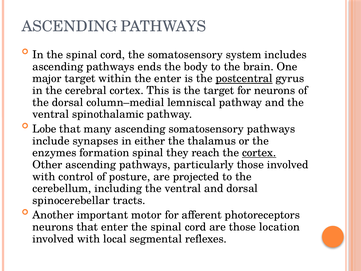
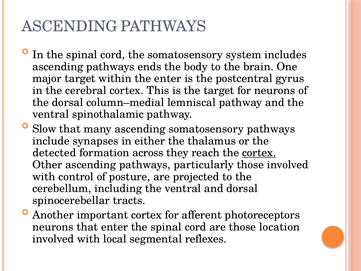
postcentral underline: present -> none
Lobe: Lobe -> Slow
enzymes: enzymes -> detected
formation spinal: spinal -> across
important motor: motor -> cortex
